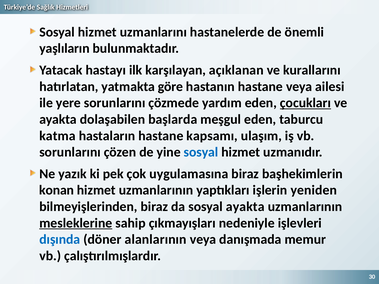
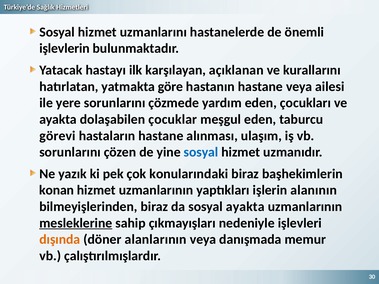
yaşlıların: yaşlıların -> işlevlerin
çocukları underline: present -> none
başlarda: başlarda -> çocuklar
katma: katma -> görevi
kapsamı: kapsamı -> alınması
uygulamasına: uygulamasına -> konularındaki
yeniden: yeniden -> alanının
dışında colour: blue -> orange
